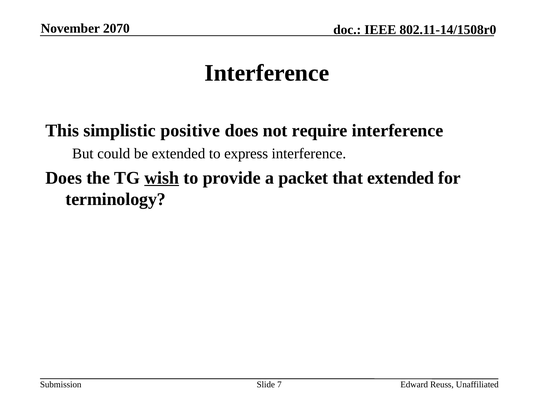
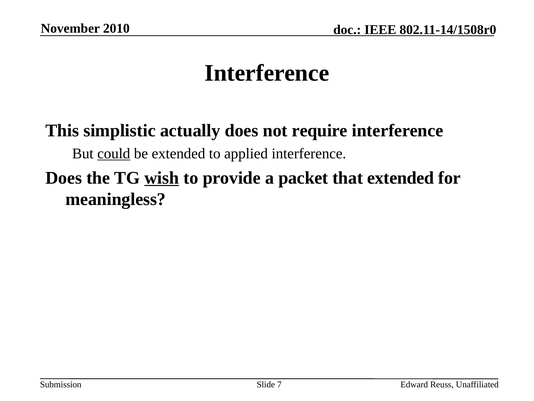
2070: 2070 -> 2010
positive: positive -> actually
could underline: none -> present
express: express -> applied
terminology: terminology -> meaningless
